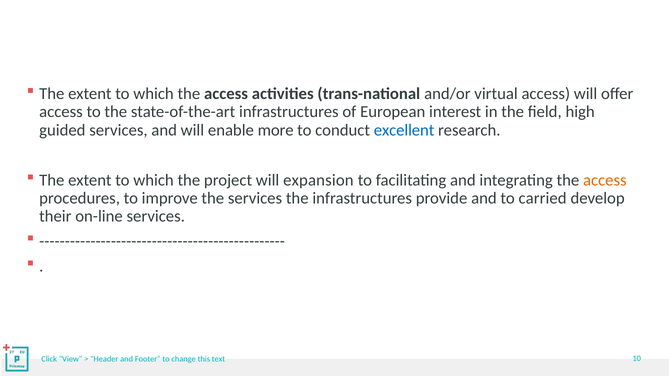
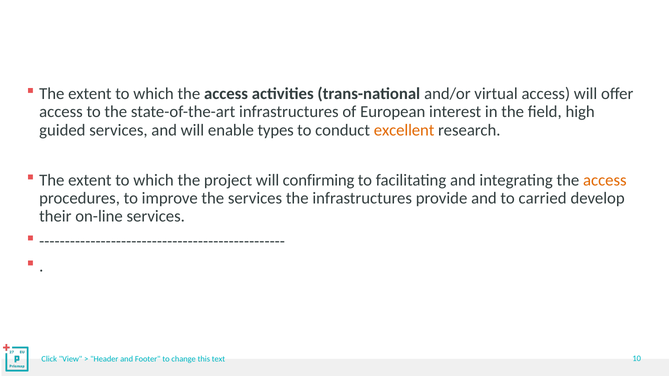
more: more -> types
excellent colour: blue -> orange
expansion: expansion -> confirming
